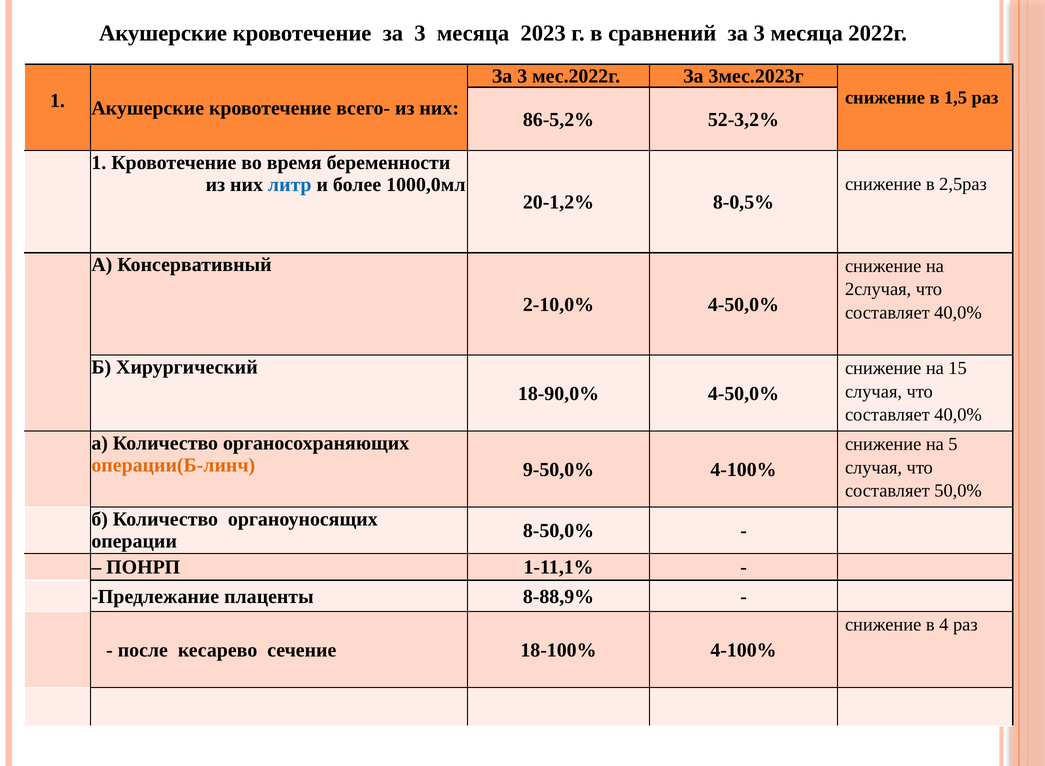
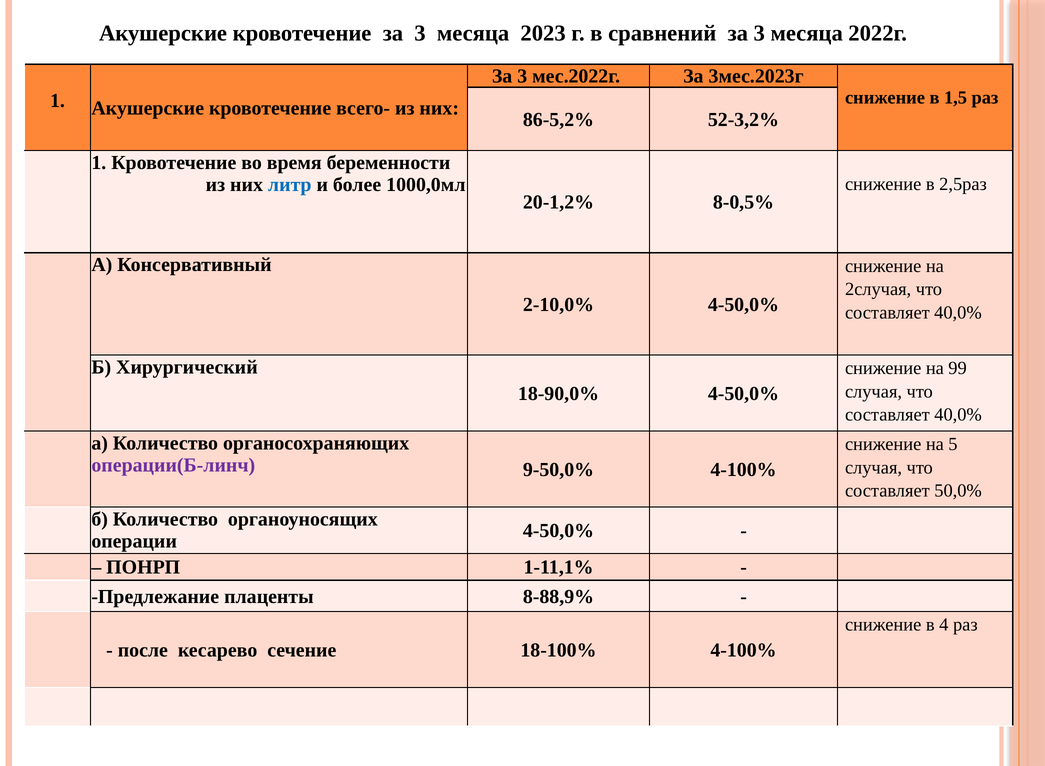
15: 15 -> 99
операции(Б-линч colour: orange -> purple
8-50,0% at (559, 531): 8-50,0% -> 4-50,0%
